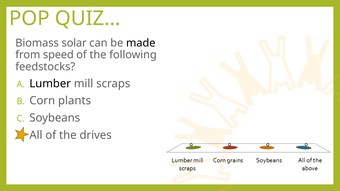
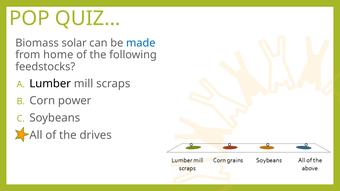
made colour: black -> blue
speed: speed -> home
plants: plants -> power
